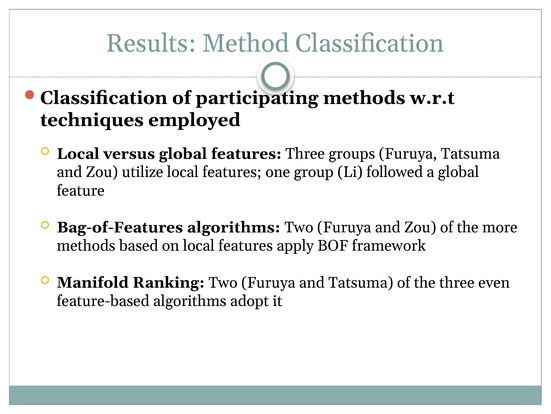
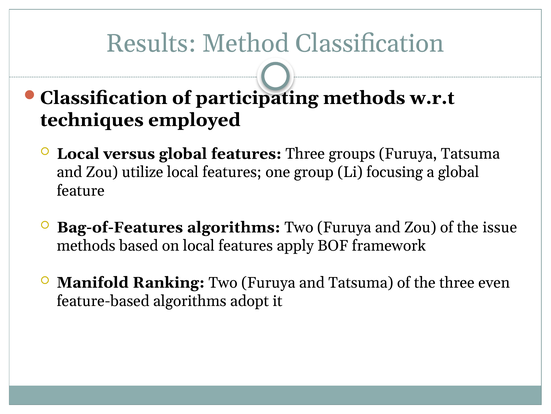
followed: followed -> focusing
more: more -> issue
